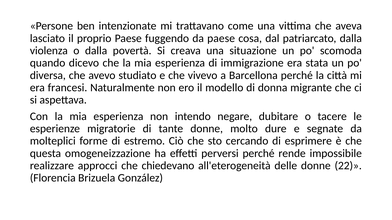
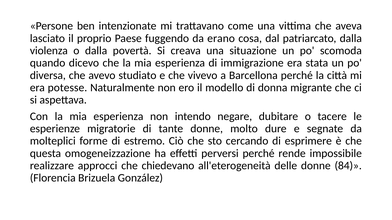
da paese: paese -> erano
francesi: francesi -> potesse
22: 22 -> 84
